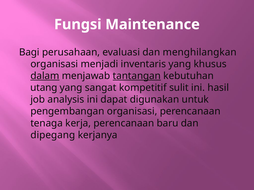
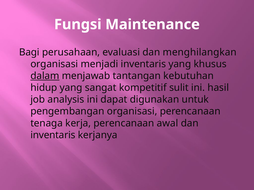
tantangan underline: present -> none
utang: utang -> hidup
baru: baru -> awal
dipegang at (53, 135): dipegang -> inventaris
